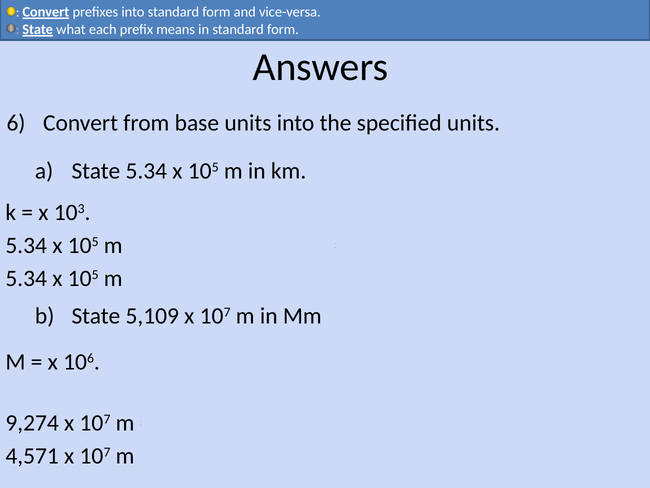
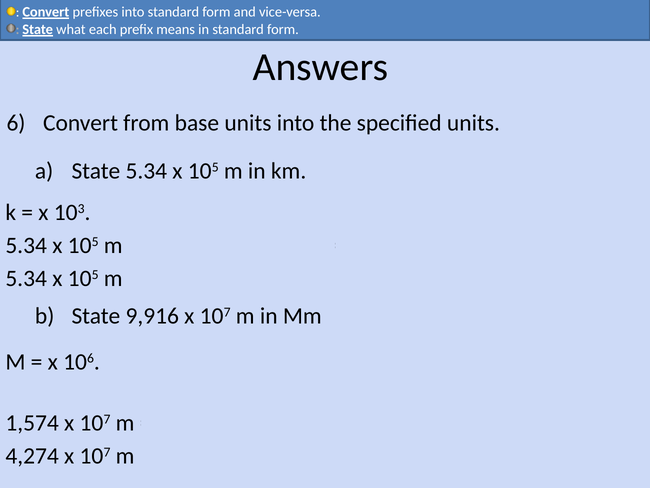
5,109: 5,109 -> 9,916
9,274: 9,274 -> 1,574
4,571: 4,571 -> 4,274
